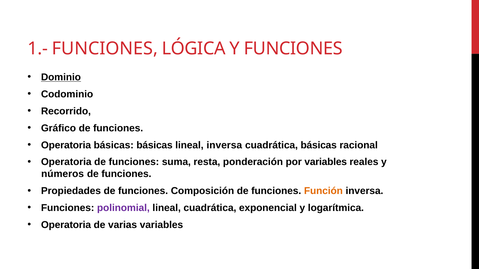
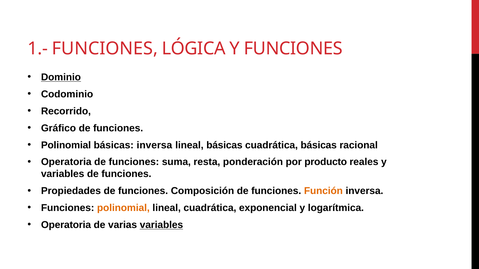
Operatoria at (66, 145): Operatoria -> Polinomial
básicas básicas: básicas -> inversa
lineal inversa: inversa -> básicas
por variables: variables -> producto
números at (63, 174): números -> variables
polinomial at (123, 208) colour: purple -> orange
variables at (161, 225) underline: none -> present
